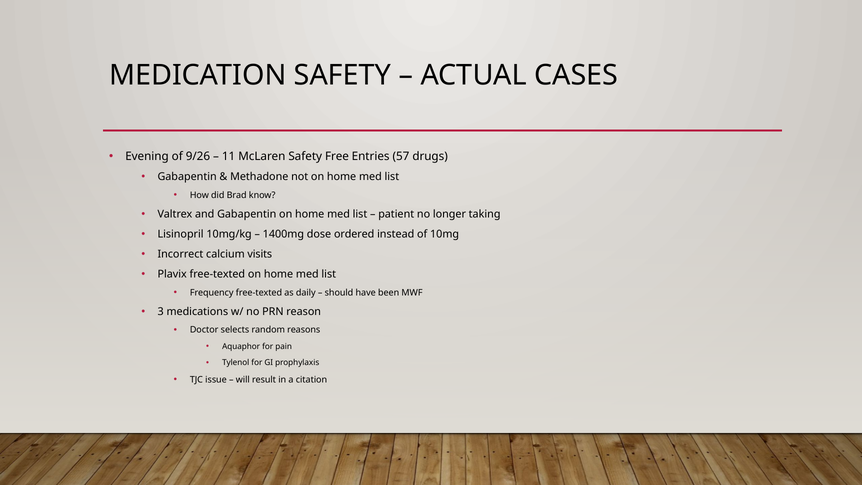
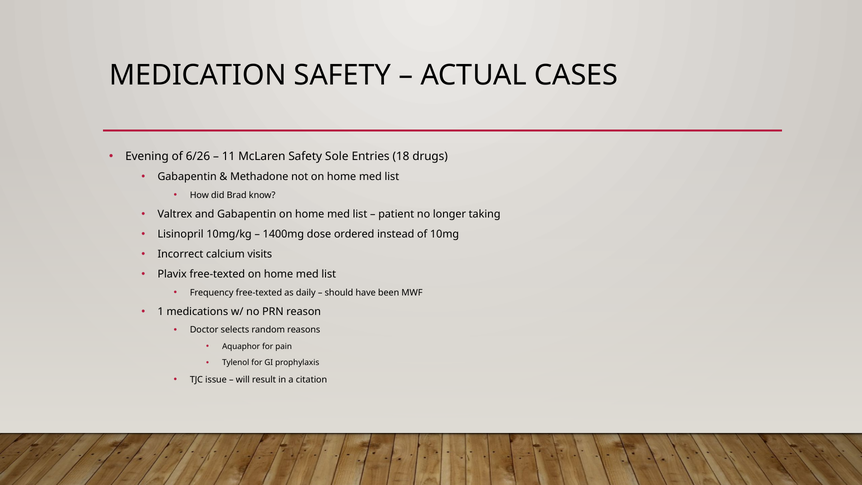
9/26: 9/26 -> 6/26
Free: Free -> Sole
57: 57 -> 18
3: 3 -> 1
